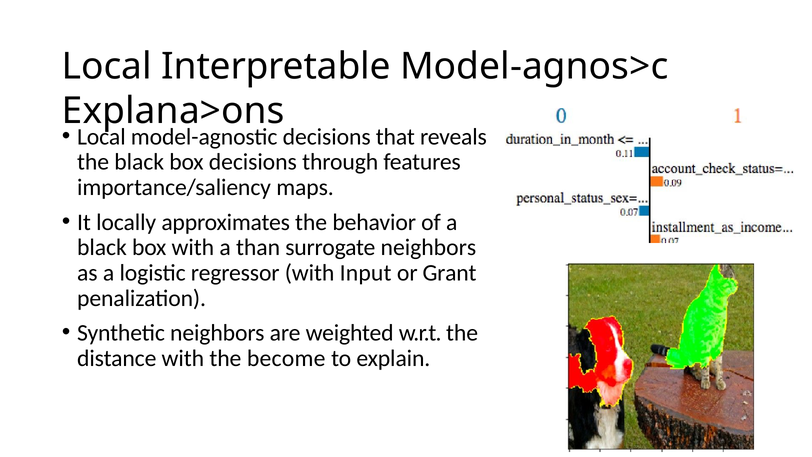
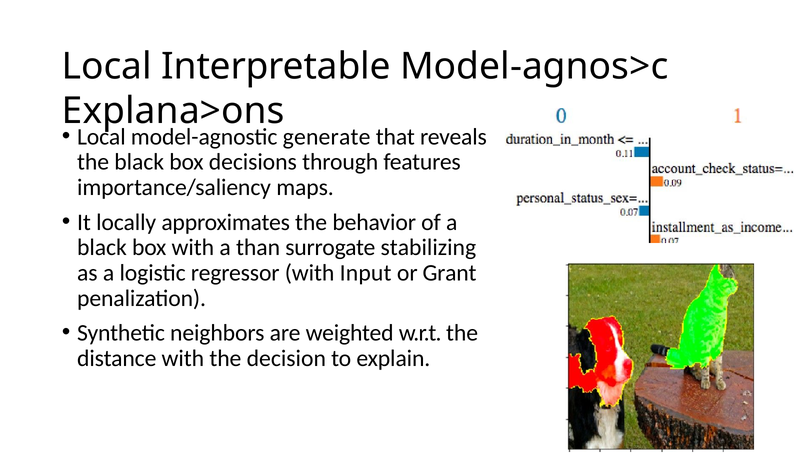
decisions at (327, 137): decisions -> generate
surrogate neighbors: neighbors -> stabilizing
become: become -> decision
